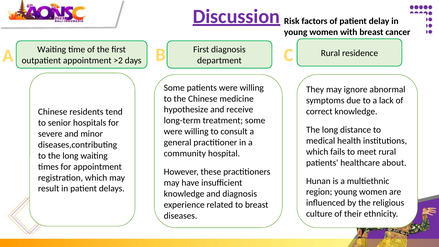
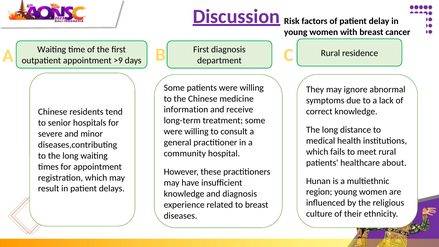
>2: >2 -> >9
hypothesize: hypothesize -> information
